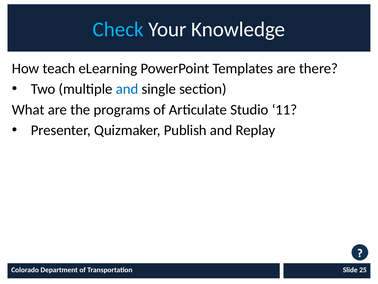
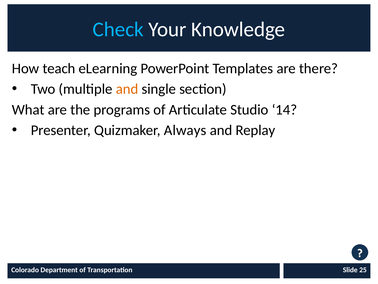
and at (127, 89) colour: blue -> orange
11: 11 -> 14
Publish: Publish -> Always
